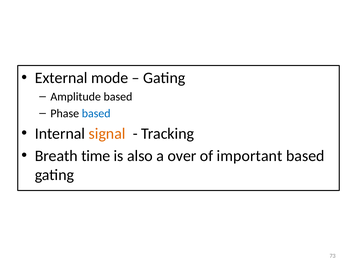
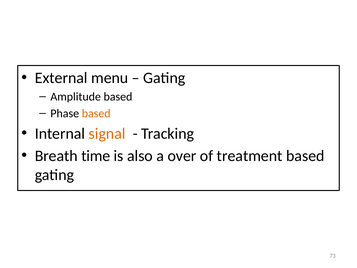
mode: mode -> menu
based at (96, 113) colour: blue -> orange
important: important -> treatment
